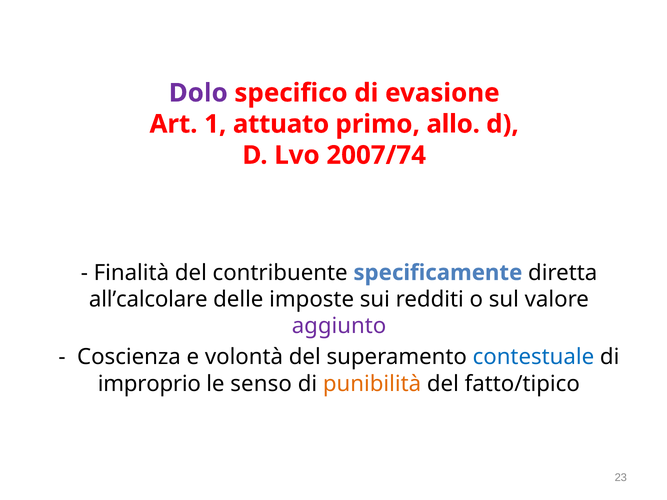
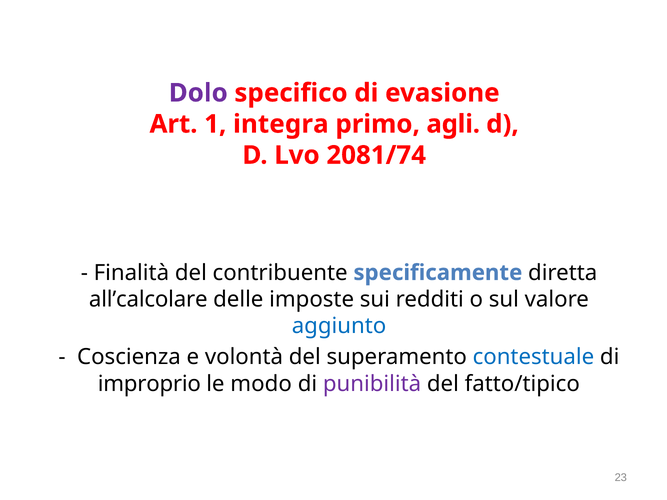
attuato: attuato -> integra
allo: allo -> agli
2007/74: 2007/74 -> 2081/74
aggiunto colour: purple -> blue
senso: senso -> modo
punibilità colour: orange -> purple
